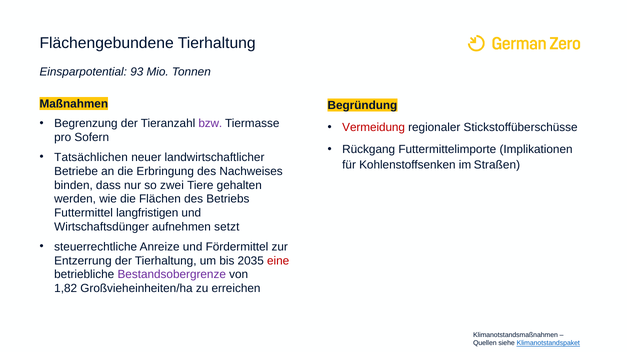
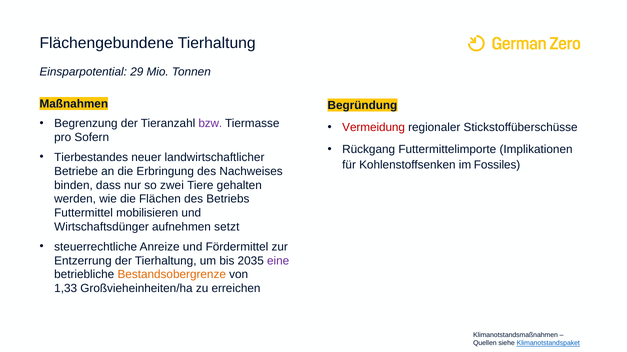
93: 93 -> 29
Tatsächlichen: Tatsächlichen -> Tierbestandes
Straßen: Straßen -> Fossiles
langfristigen: langfristigen -> mobilisieren
eine colour: red -> purple
Bestandsobergrenze colour: purple -> orange
1,82: 1,82 -> 1,33
